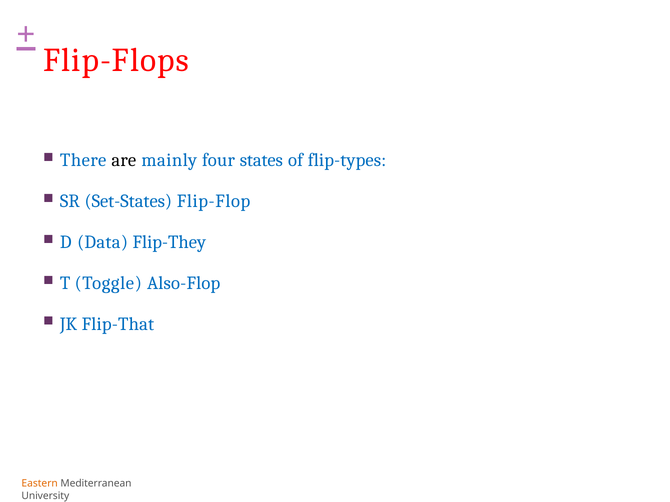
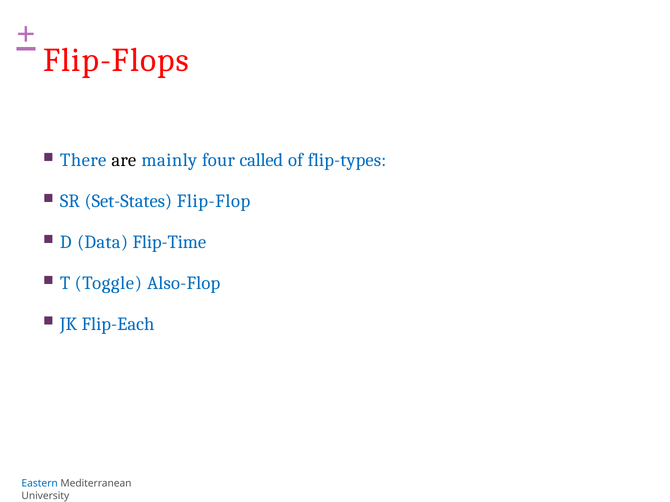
states: states -> called
Flip-They: Flip-They -> Flip-Time
Flip-That: Flip-That -> Flip-Each
Eastern colour: orange -> blue
